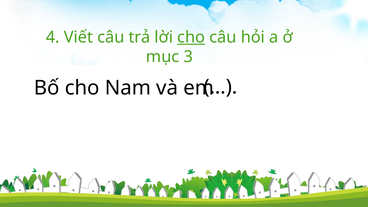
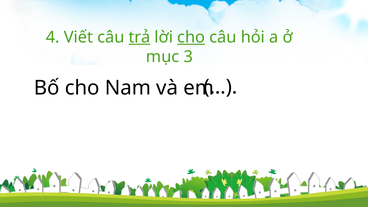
trả underline: none -> present
